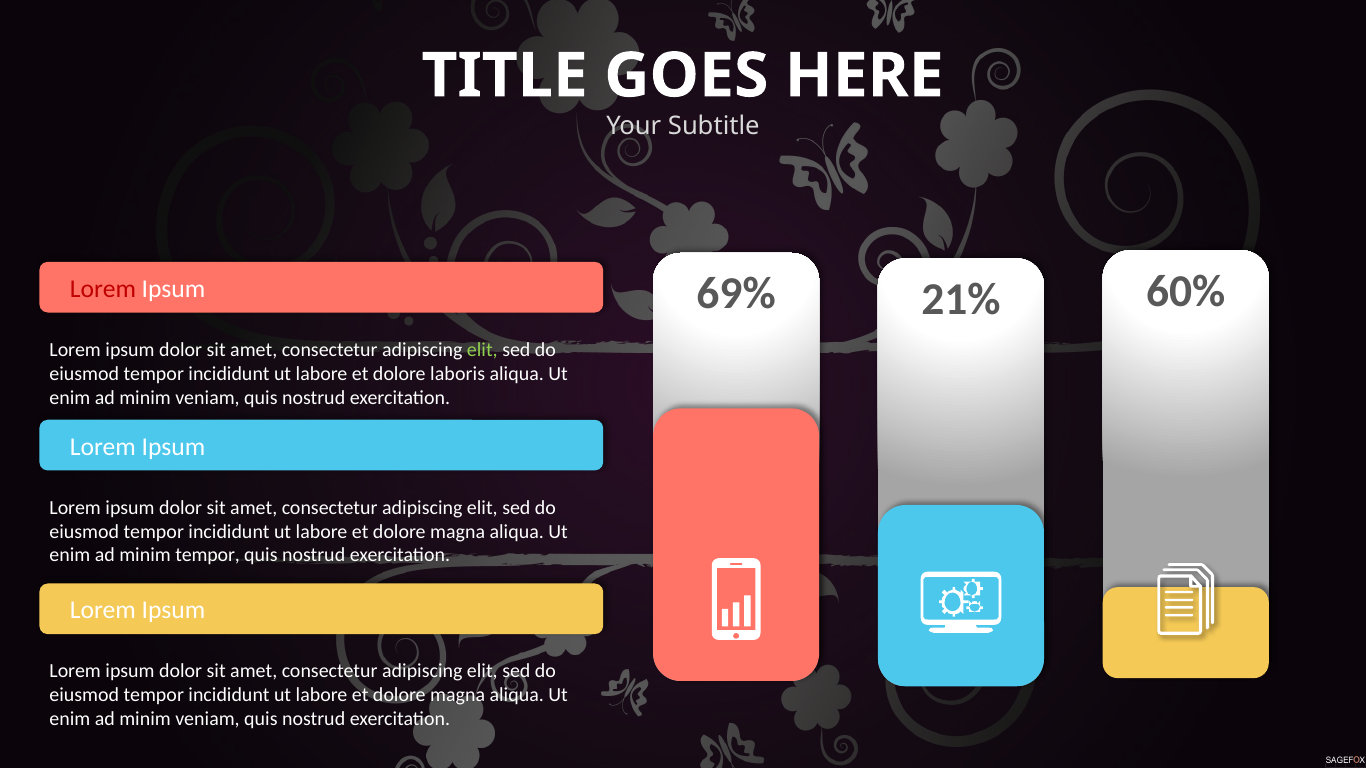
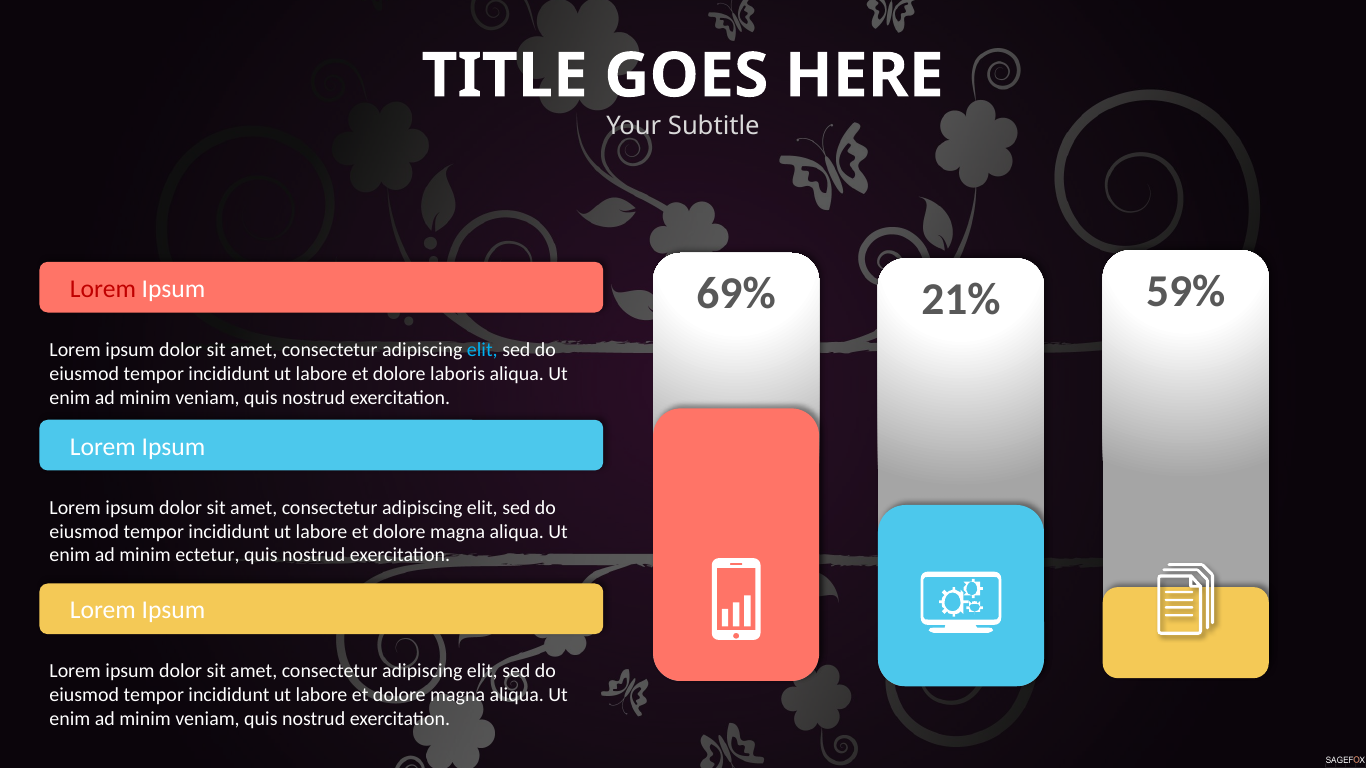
60%: 60% -> 59%
elit at (482, 350) colour: light green -> light blue
minim tempor: tempor -> ectetur
